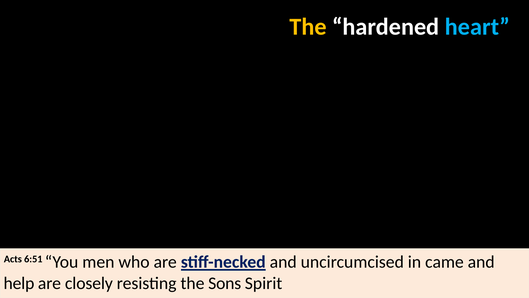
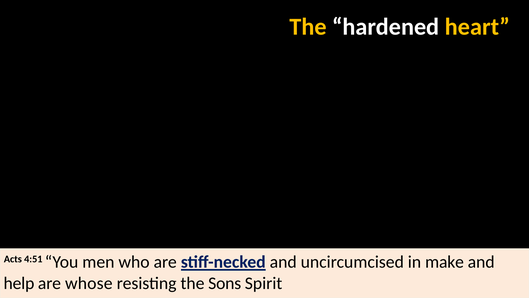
heart colour: light blue -> yellow
6:51: 6:51 -> 4:51
came: came -> make
closely: closely -> whose
